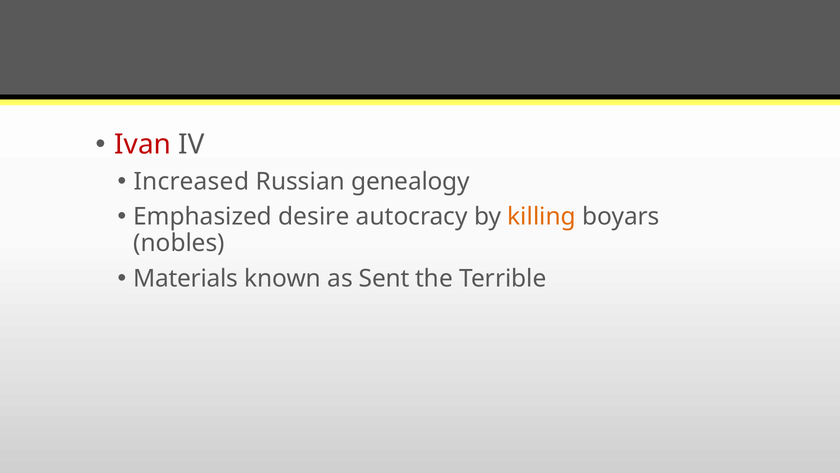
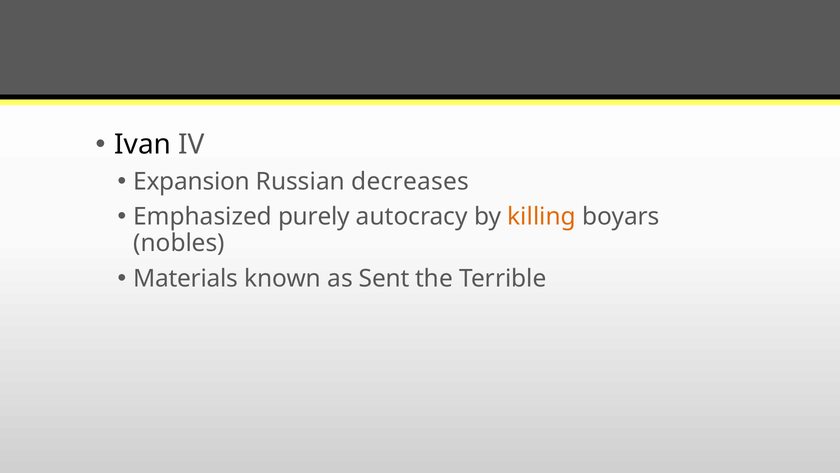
Ivan colour: red -> black
Increased: Increased -> Expansion
genealogy: genealogy -> decreases
desire: desire -> purely
